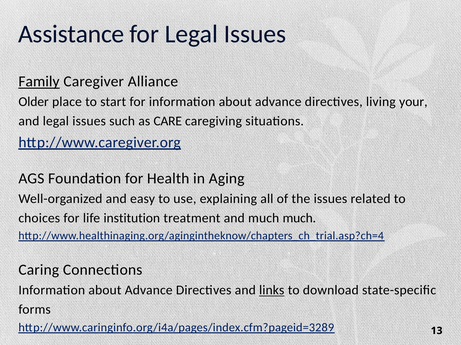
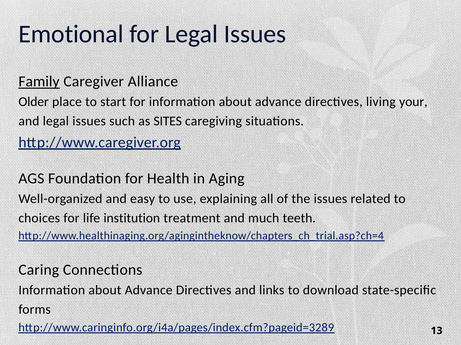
Assistance: Assistance -> Emotional
CARE: CARE -> SITES
much much: much -> teeth
links underline: present -> none
